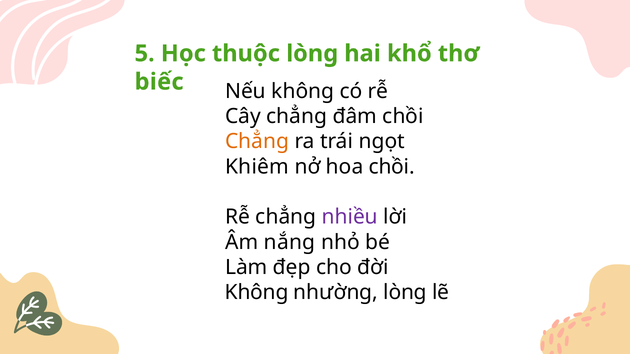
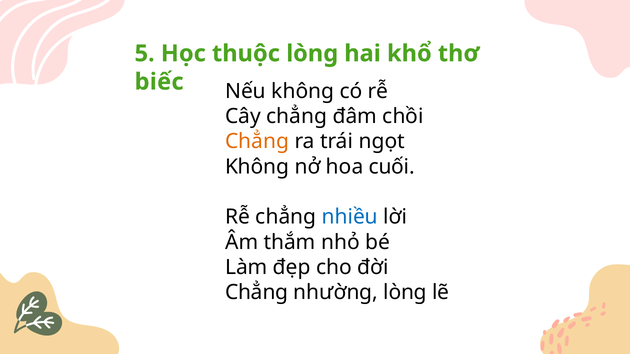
Khiêm at (257, 167): Khiêm -> Không
hoa chồi: chồi -> cuối
nhiều colour: purple -> blue
nắng: nắng -> thắm
Không at (257, 293): Không -> Chẳng
